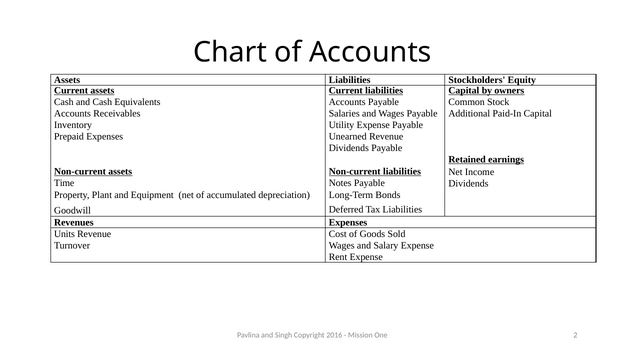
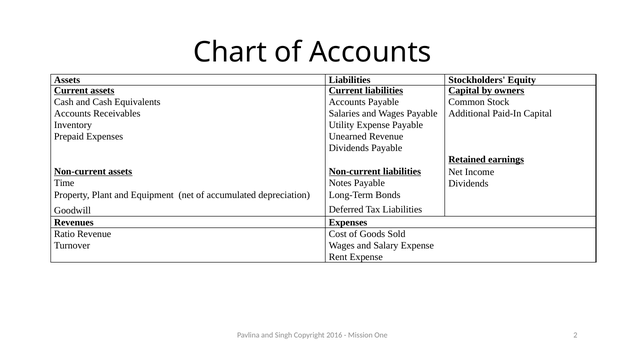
Units: Units -> Ratio
